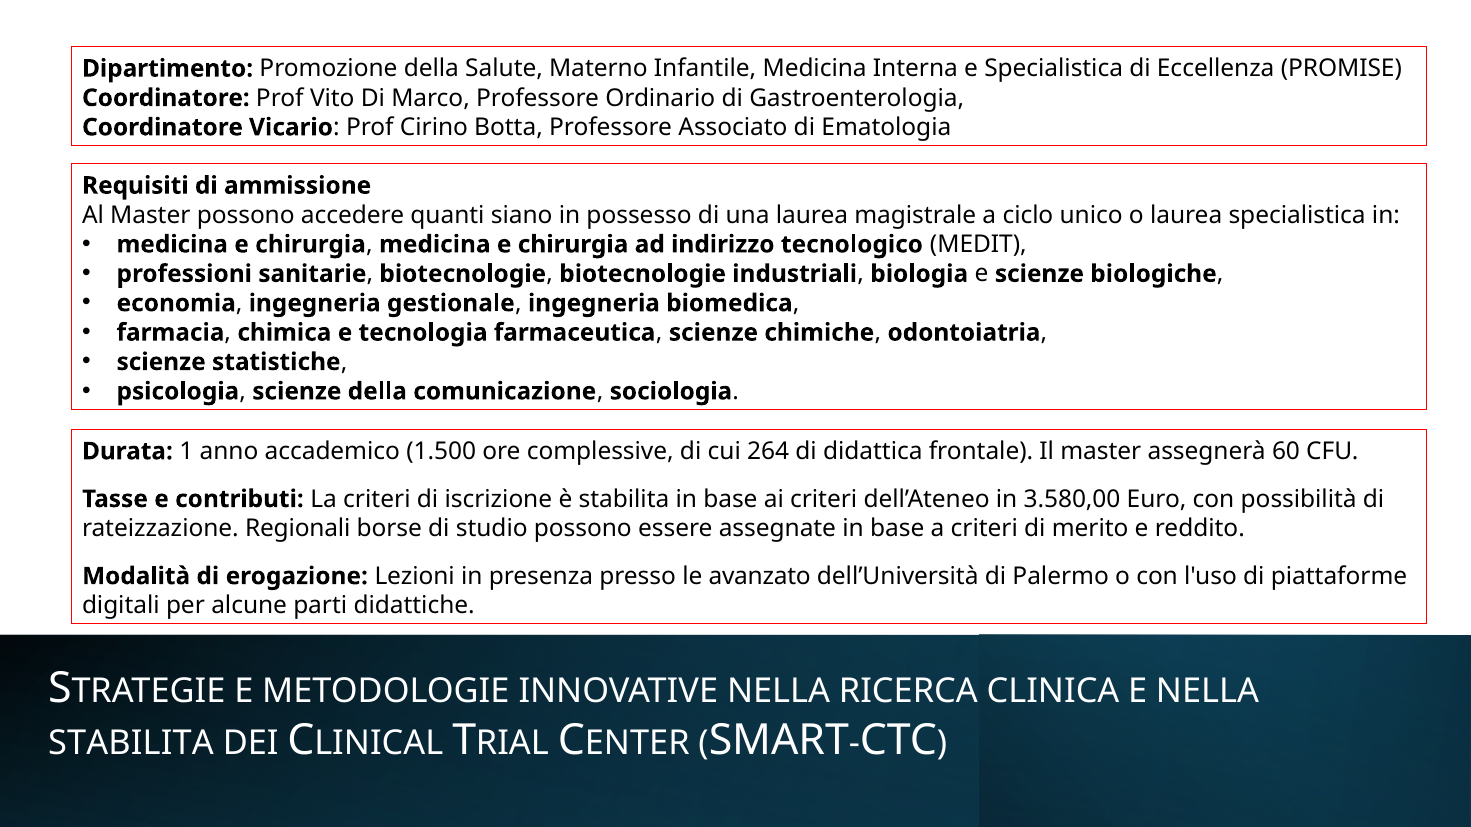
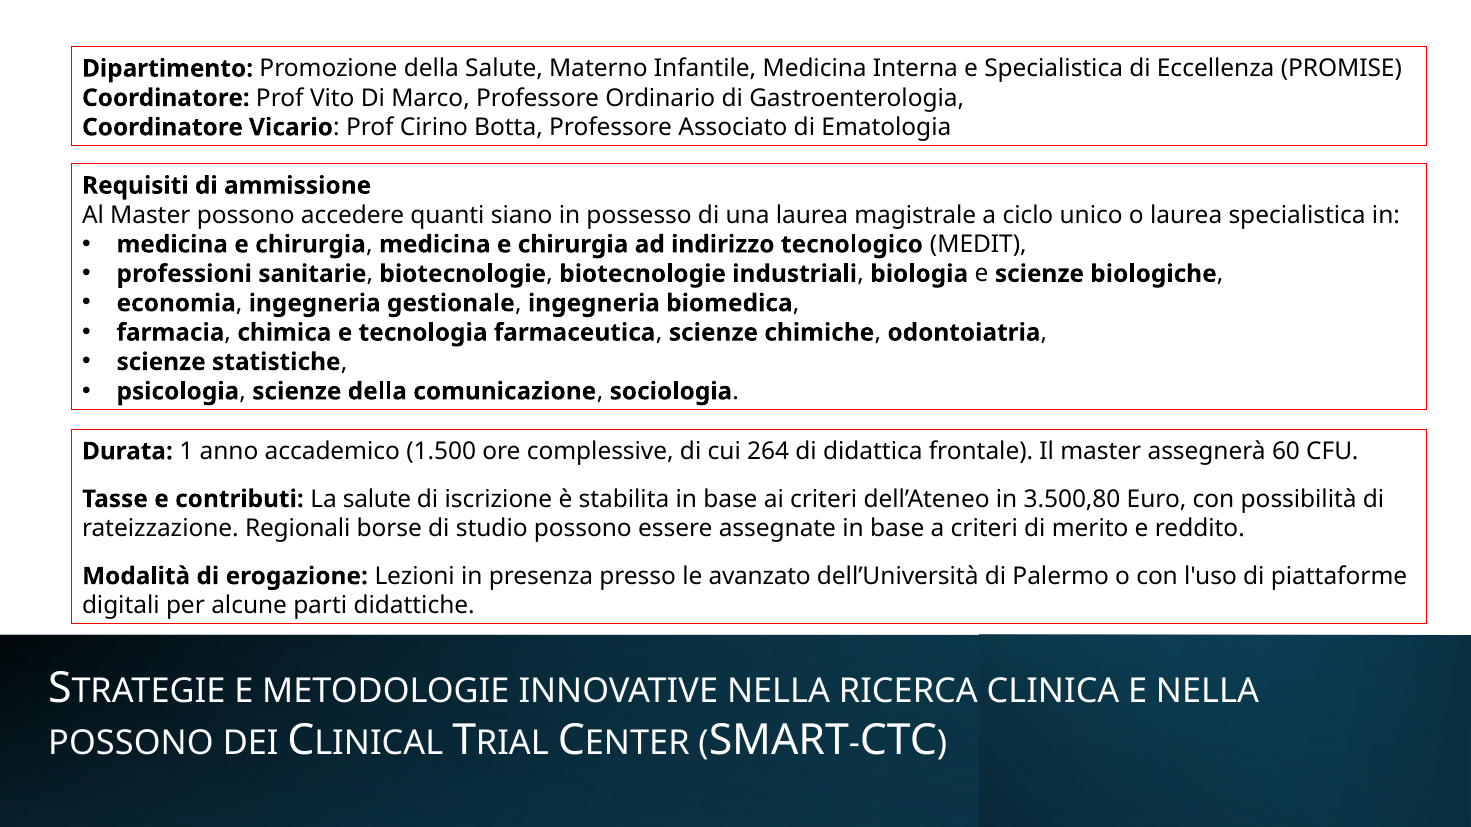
La criteri: criteri -> salute
3.580,00: 3.580,00 -> 3.500,80
STABILITA at (131, 743): STABILITA -> POSSONO
